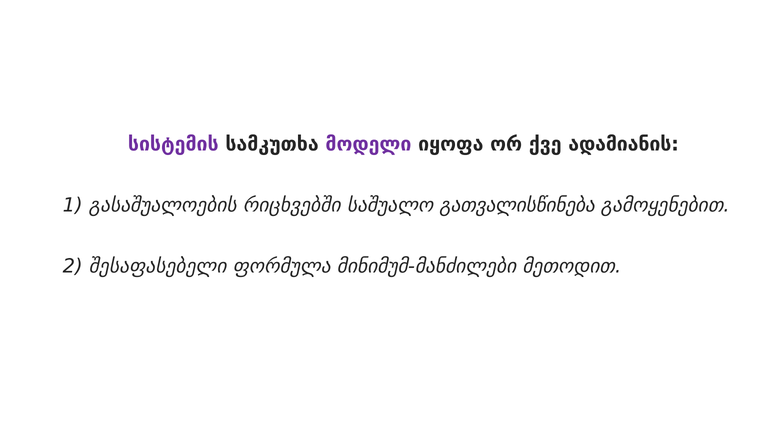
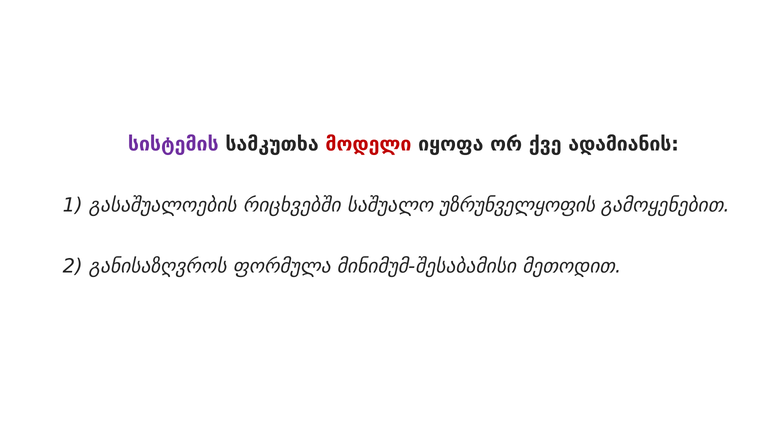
მოდელი colour: purple -> red
გათვალისწინება: გათვალისწინება -> უზრუნველყოფის
შესაფასებელი: შესაფასებელი -> განისაზღვროს
მინიმუმ-მანძილები: მინიმუმ-მანძილები -> მინიმუმ-შესაბამისი
